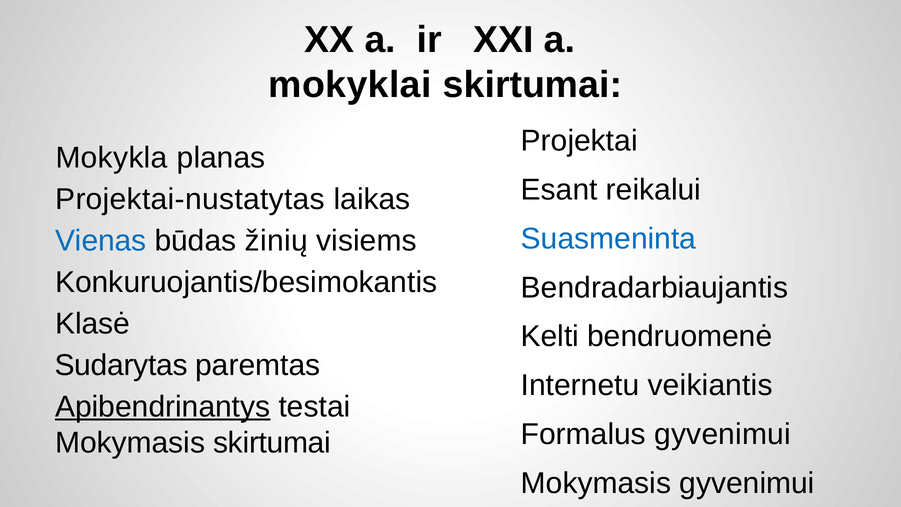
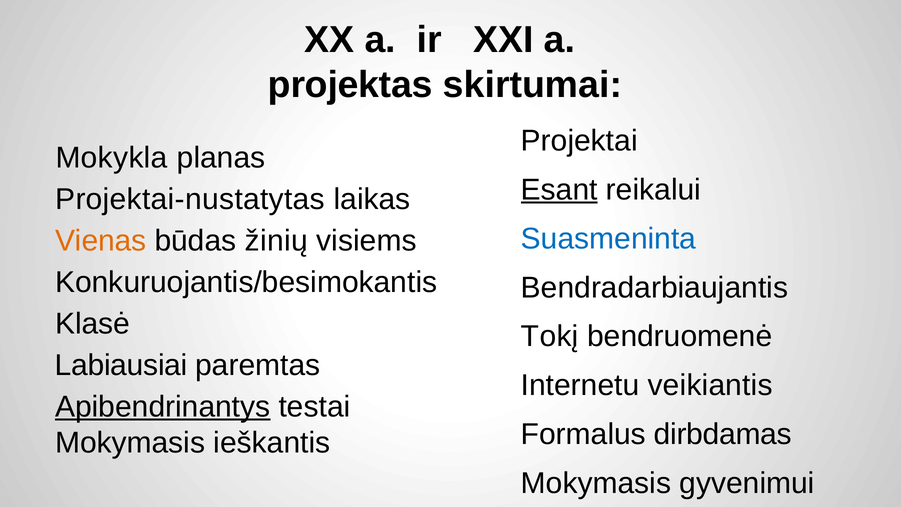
mokyklai: mokyklai -> projektas
Esant underline: none -> present
Vienas colour: blue -> orange
Kelti: Kelti -> Tokį
Sudarytas: Sudarytas -> Labiausiai
Formalus gyvenimui: gyvenimui -> dirbdamas
Mokymasis skirtumai: skirtumai -> ieškantis
